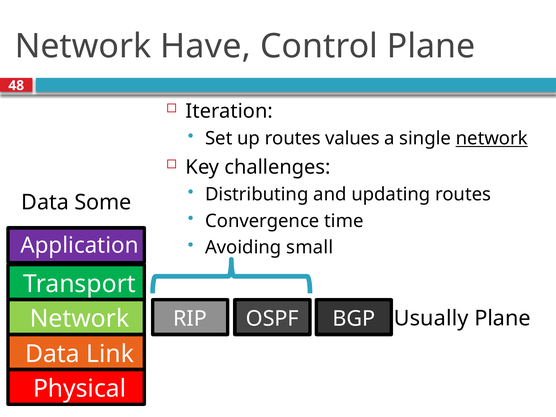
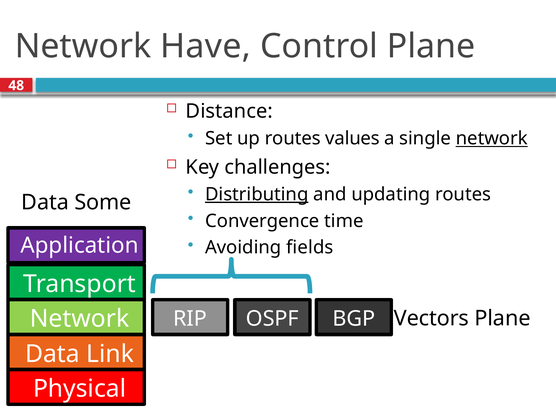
Iteration: Iteration -> Distance
Distributing underline: none -> present
small: small -> fields
Usually: Usually -> Vectors
